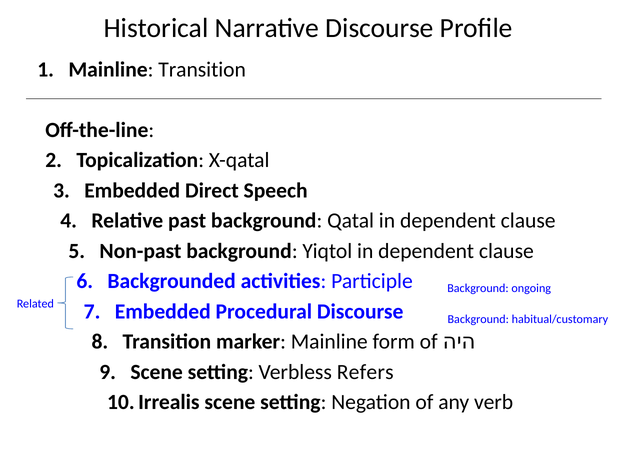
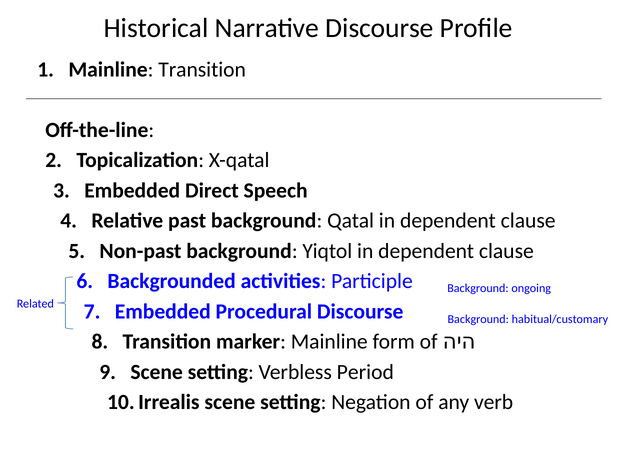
Refers: Refers -> Period
